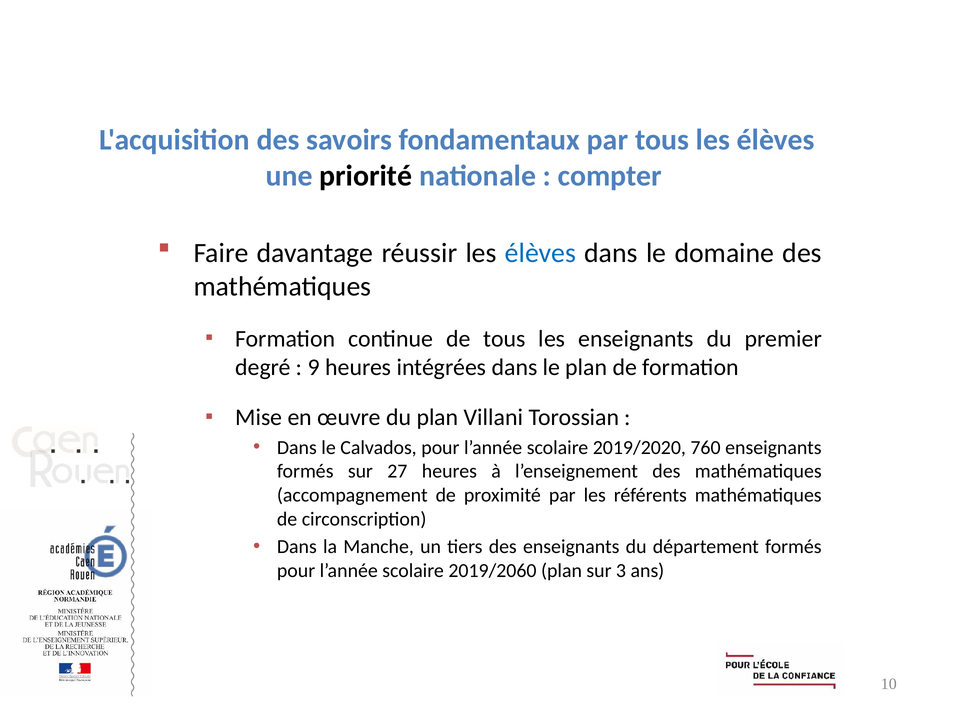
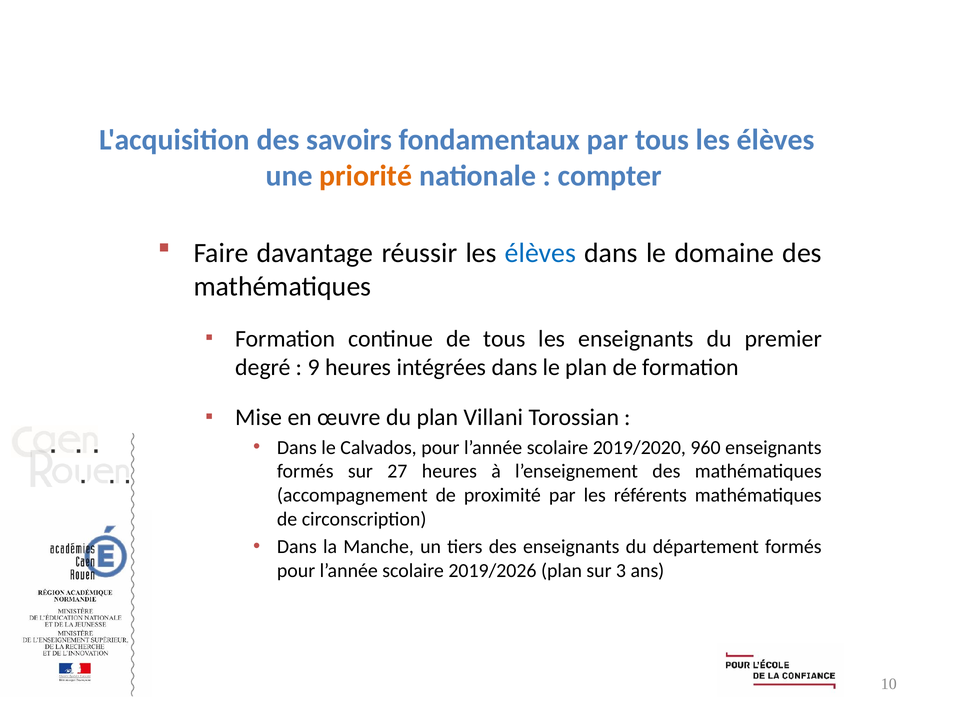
priorité colour: black -> orange
760: 760 -> 960
2019/2060: 2019/2060 -> 2019/2026
